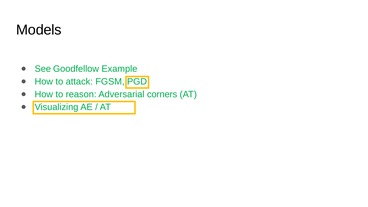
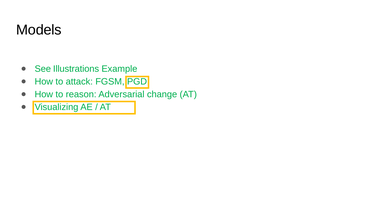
Goodfellow: Goodfellow -> Illustrations
corners: corners -> change
